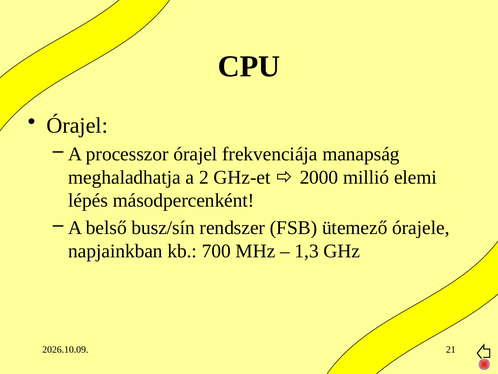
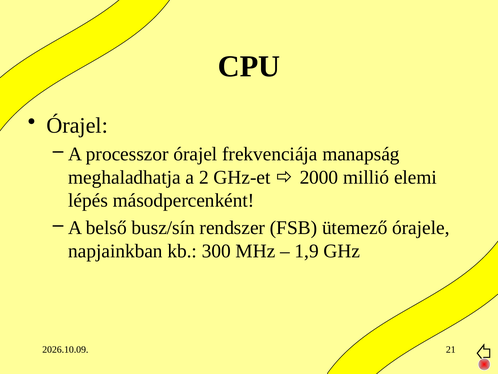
700: 700 -> 300
1,3: 1,3 -> 1,9
